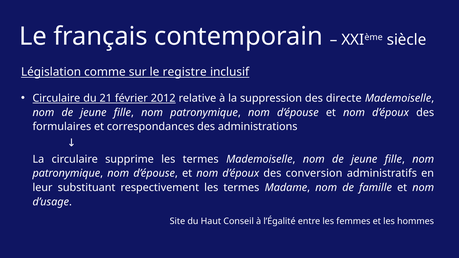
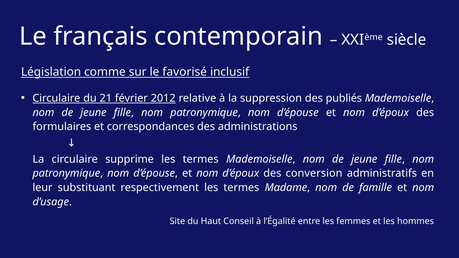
registre: registre -> favorisé
directe: directe -> publiés
